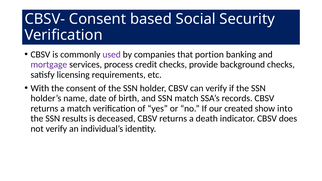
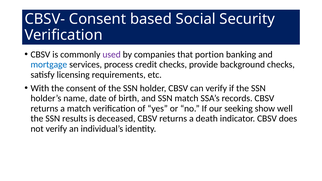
mortgage colour: purple -> blue
created: created -> seeking
into: into -> well
